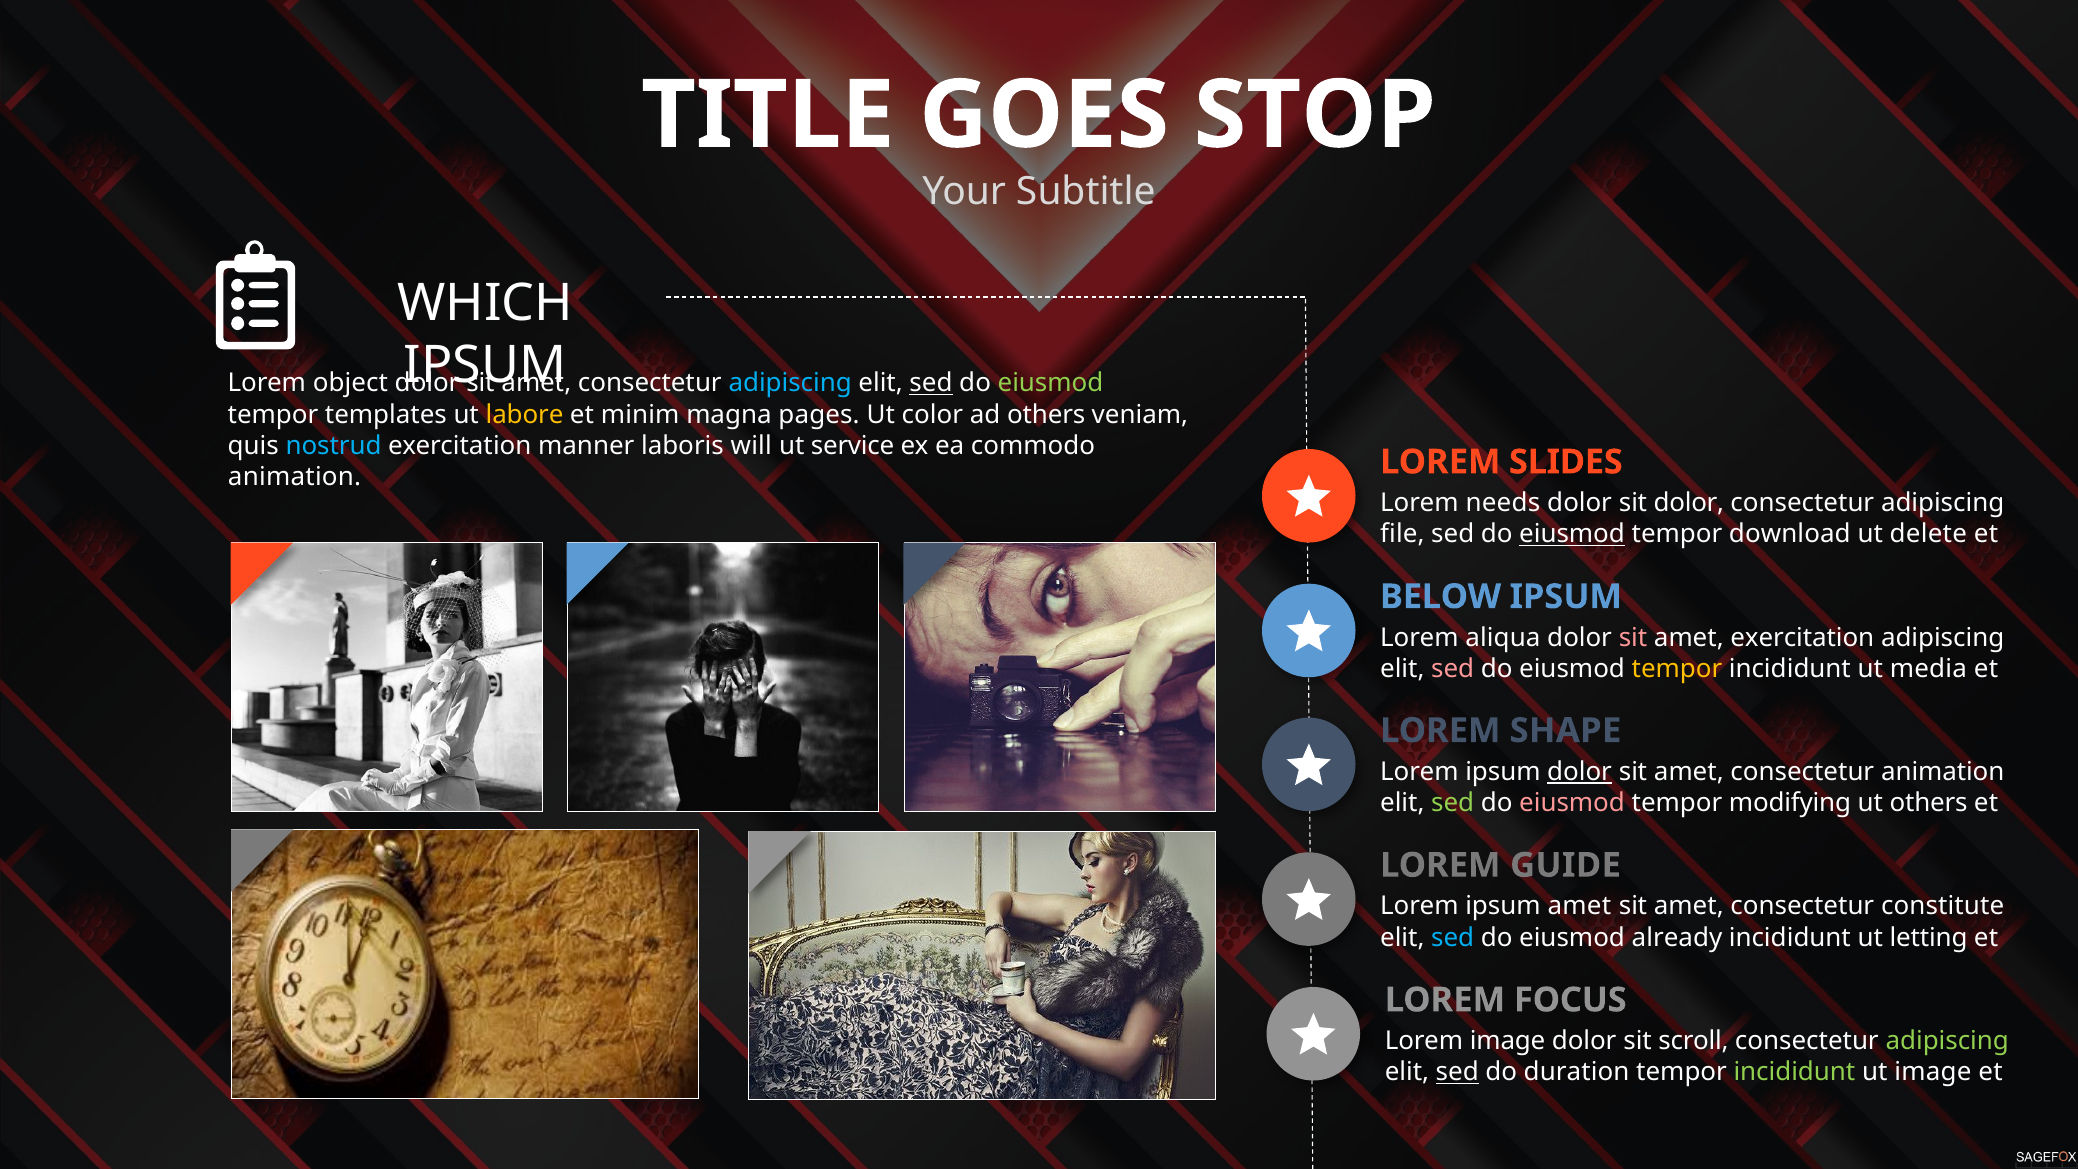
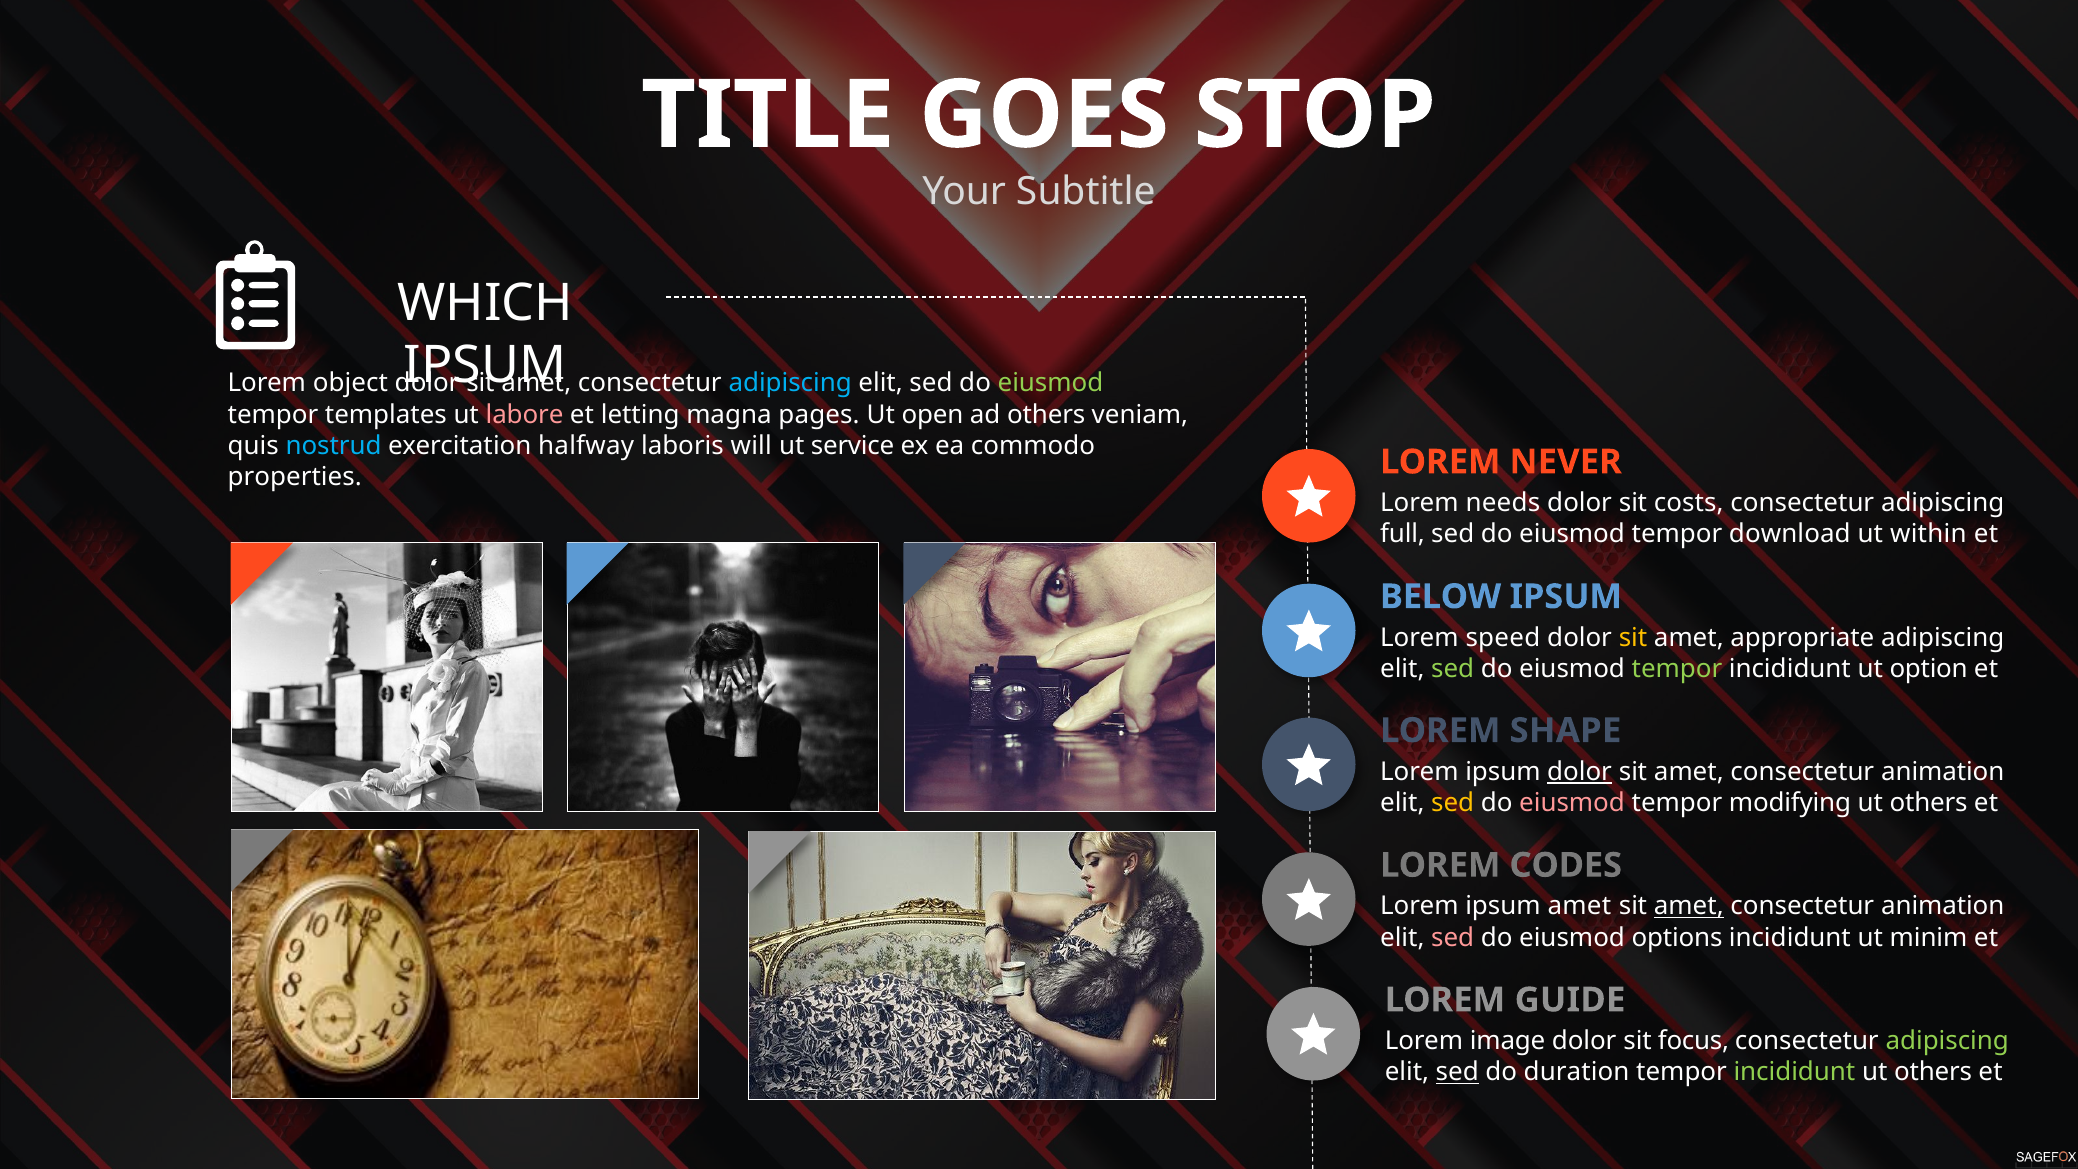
sed at (931, 383) underline: present -> none
labore colour: yellow -> pink
minim: minim -> letting
color: color -> open
manner: manner -> halfway
SLIDES: SLIDES -> NEVER
animation at (295, 477): animation -> properties
sit dolor: dolor -> costs
file: file -> full
eiusmod at (1572, 534) underline: present -> none
delete: delete -> within
aliqua: aliqua -> speed
sit at (1633, 638) colour: pink -> yellow
amet exercitation: exercitation -> appropriate
sed at (1453, 669) colour: pink -> light green
tempor at (1677, 669) colour: yellow -> light green
media: media -> option
sed at (1453, 803) colour: light green -> yellow
GUIDE: GUIDE -> CODES
amet at (1689, 906) underline: none -> present
constitute at (1943, 906): constitute -> animation
sed at (1453, 937) colour: light blue -> pink
already: already -> options
letting: letting -> minim
FOCUS: FOCUS -> GUIDE
scroll: scroll -> focus
image at (1933, 1072): image -> others
